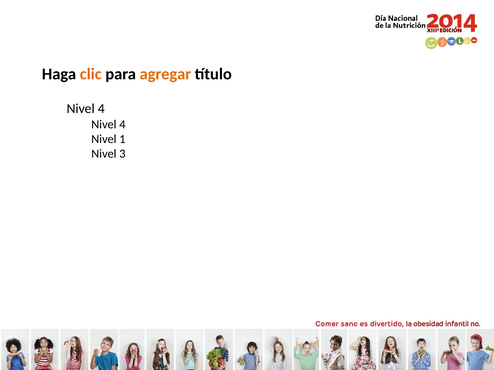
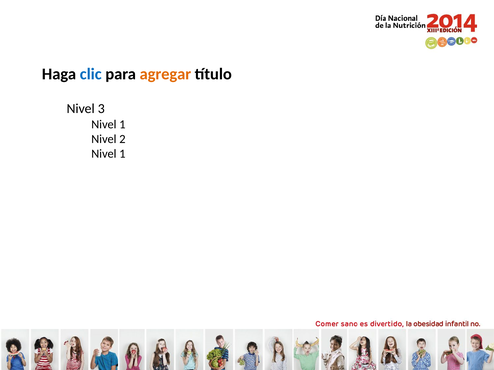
clic colour: orange -> blue
4 at (101, 109): 4 -> 3
4 at (122, 124): 4 -> 1
1: 1 -> 2
3 at (122, 154): 3 -> 1
